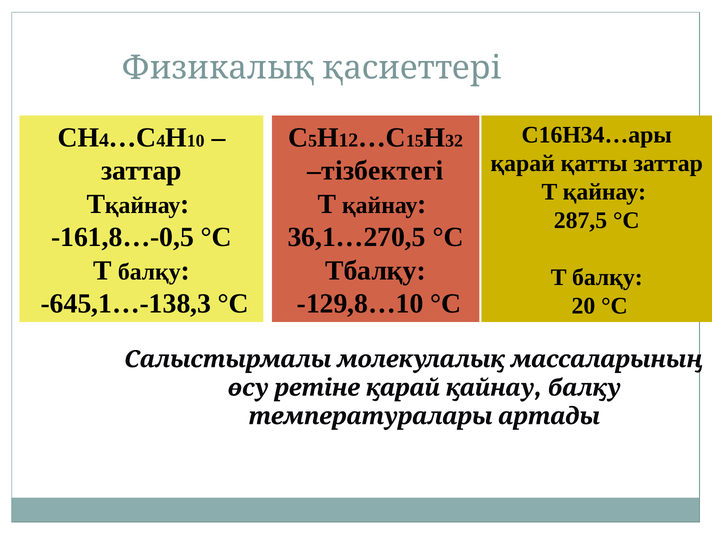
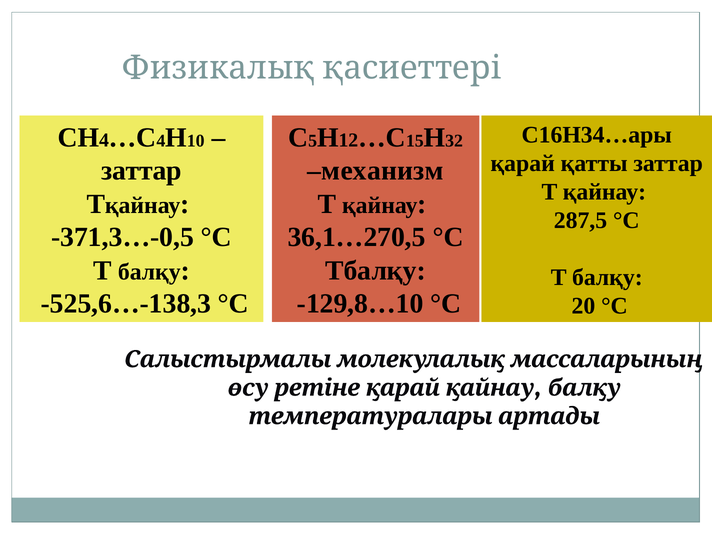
тізбектегі: тізбектегі -> механизм
-161,8…-0,5: -161,8…-0,5 -> -371,3…-0,5
-645,1…-138,3: -645,1…-138,3 -> -525,6…-138,3
